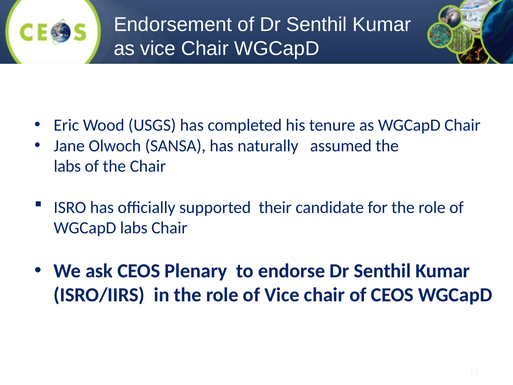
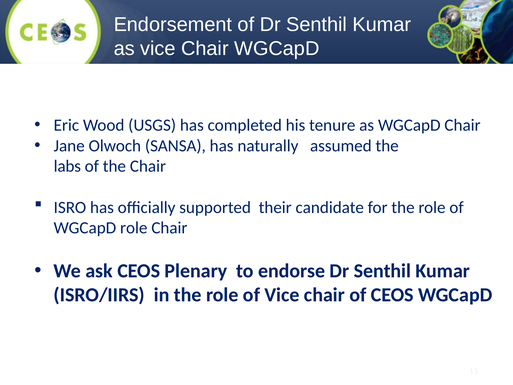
WGCapD labs: labs -> role
